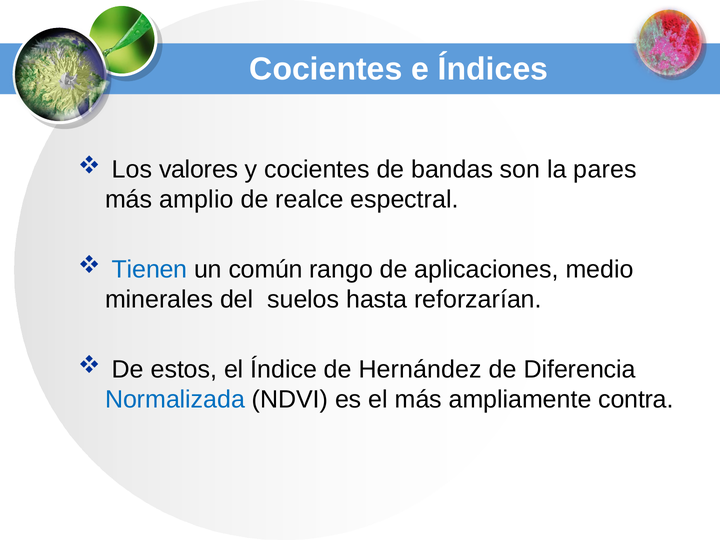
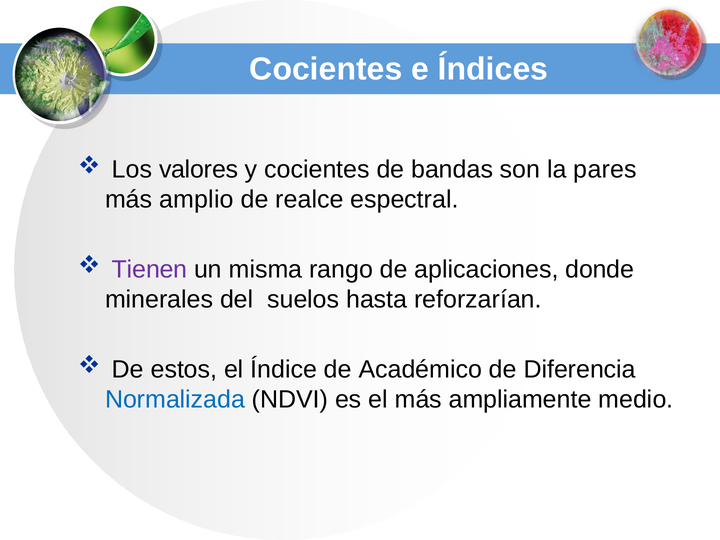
Tienen colour: blue -> purple
común: común -> misma
medio: medio -> donde
Hernández: Hernández -> Académico
contra: contra -> medio
